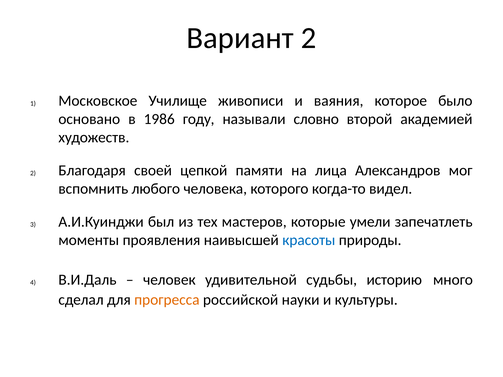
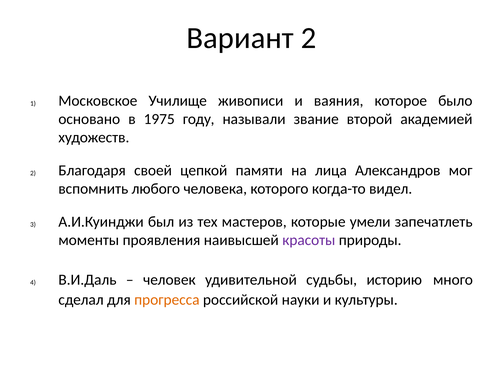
1986: 1986 -> 1975
словно: словно -> звание
красоты colour: blue -> purple
